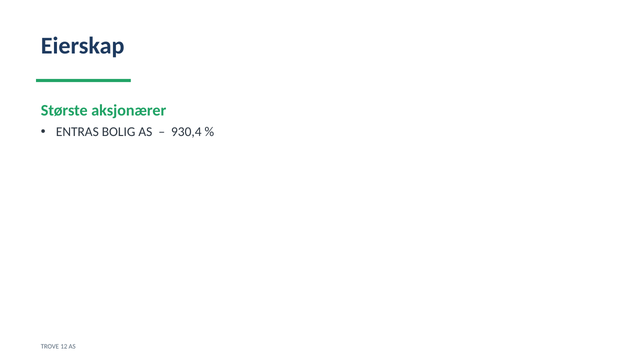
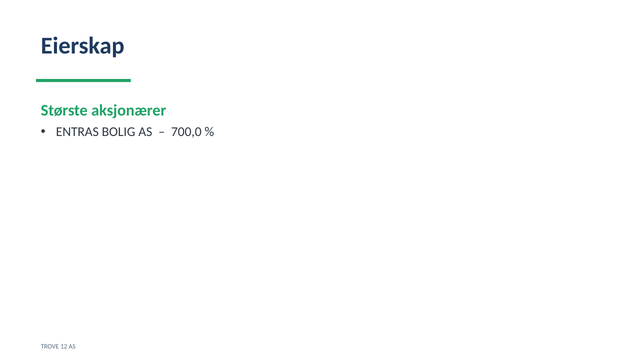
930,4: 930,4 -> 700,0
